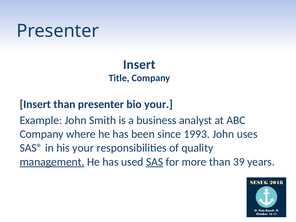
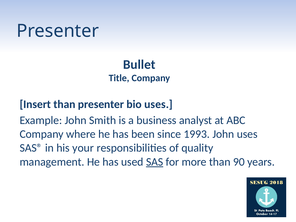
Insert at (139, 65): Insert -> Bullet
bio your: your -> uses
management underline: present -> none
39: 39 -> 90
